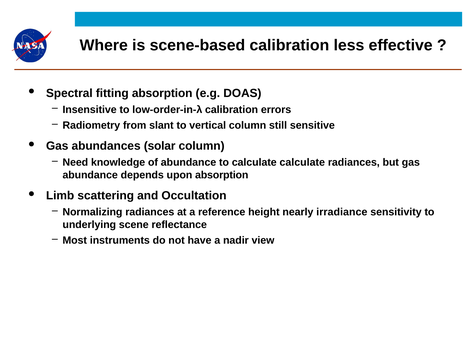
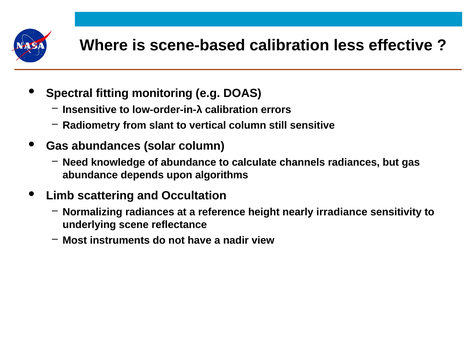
fitting absorption: absorption -> monitoring
calculate calculate: calculate -> channels
upon absorption: absorption -> algorithms
